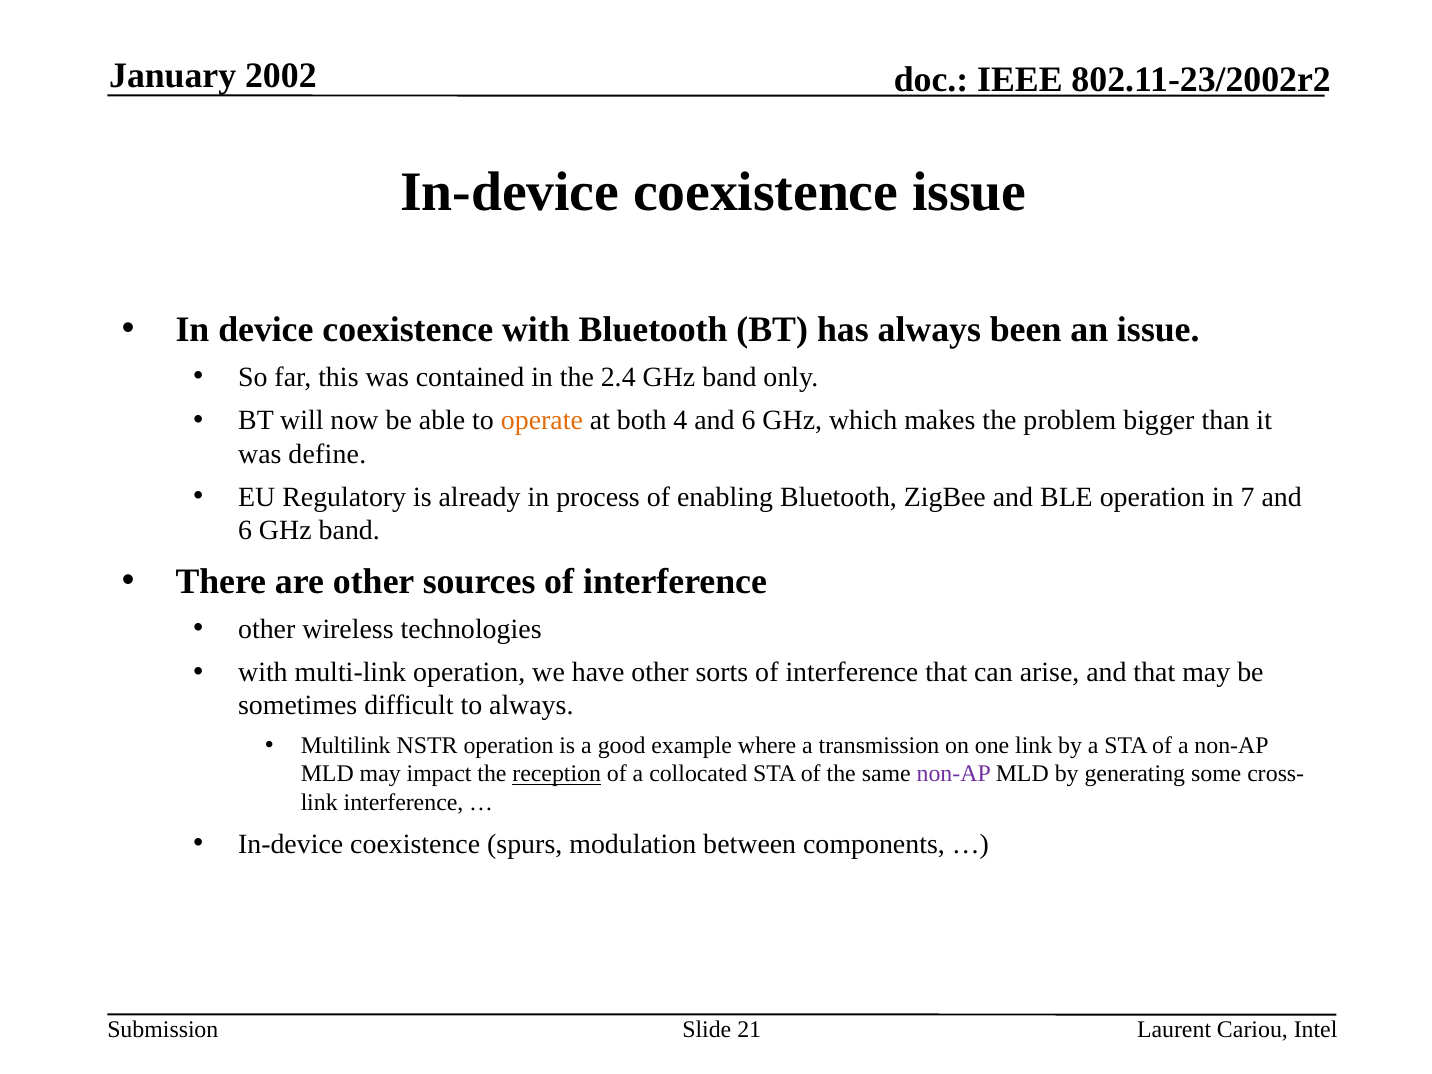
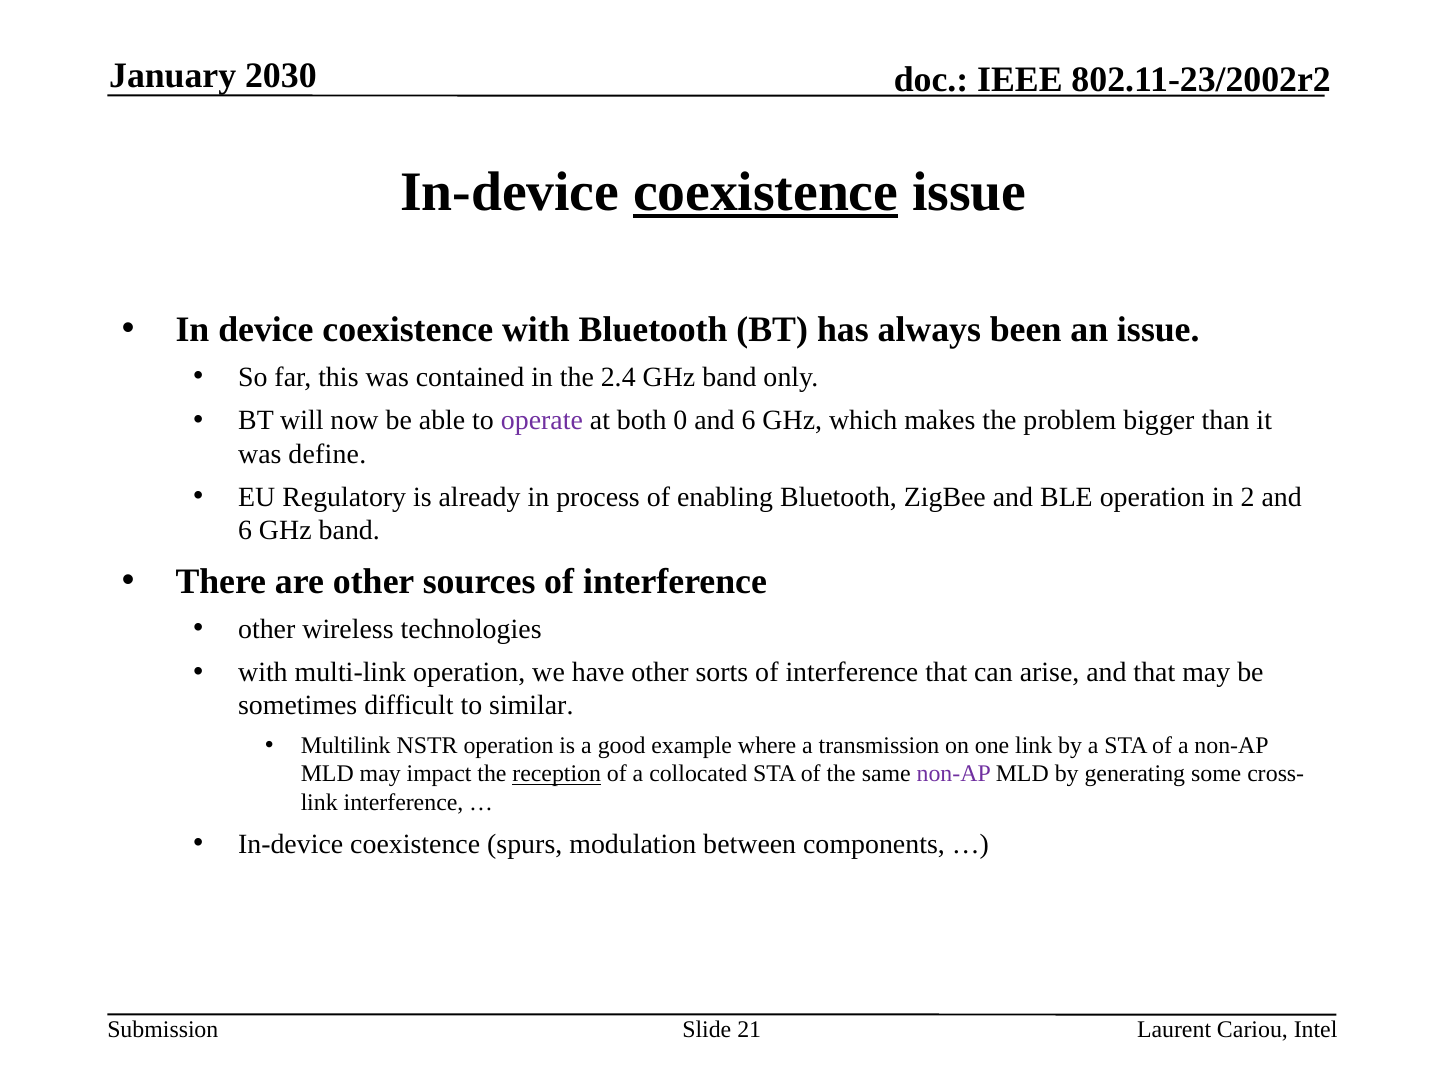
2002: 2002 -> 2030
coexistence at (766, 192) underline: none -> present
operate colour: orange -> purple
4: 4 -> 0
7: 7 -> 2
to always: always -> similar
